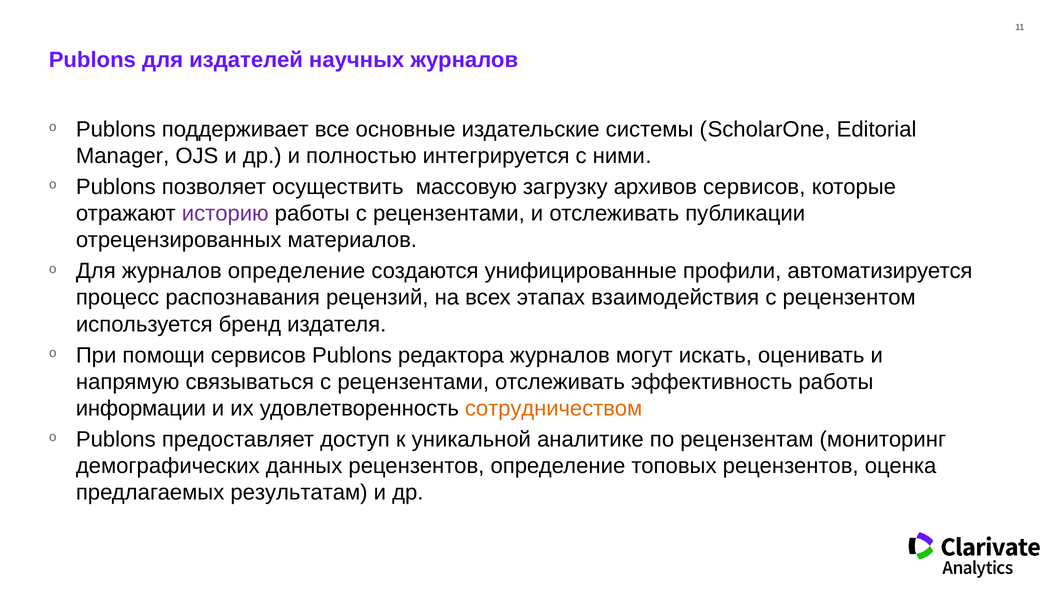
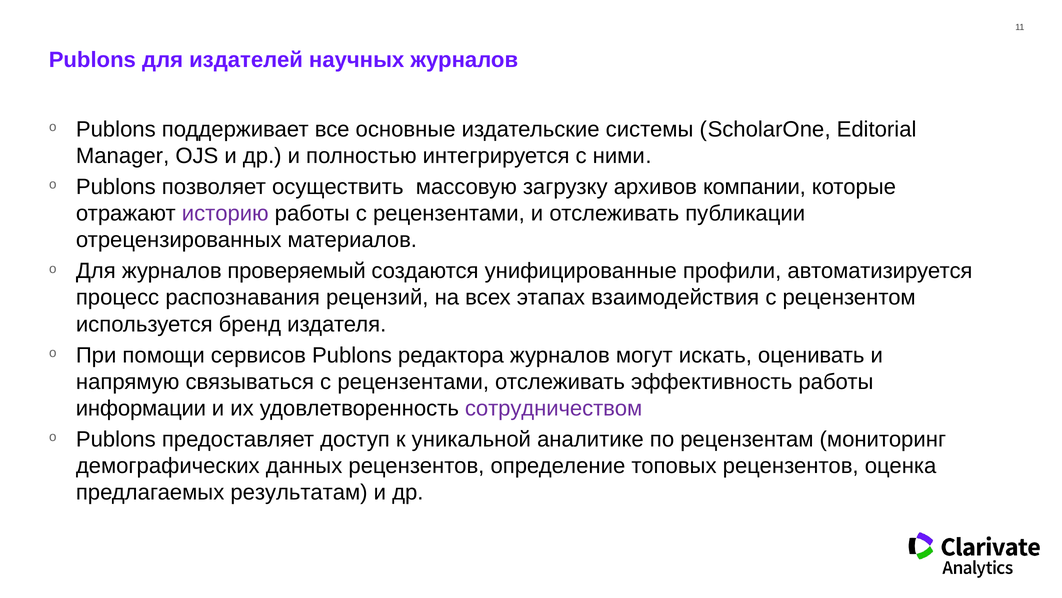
архивов сервисов: сервисов -> компании
журналов определение: определение -> проверяемый
сотрудничеством colour: orange -> purple
